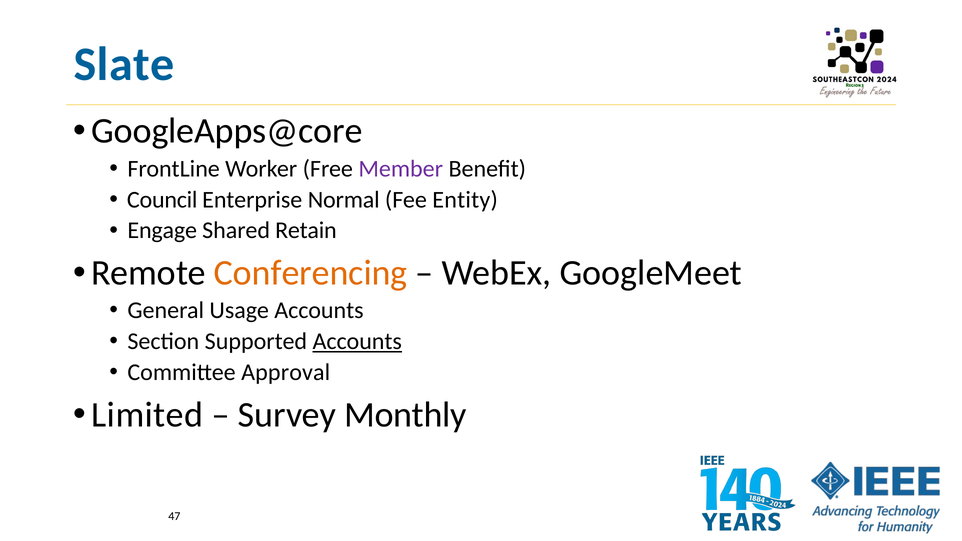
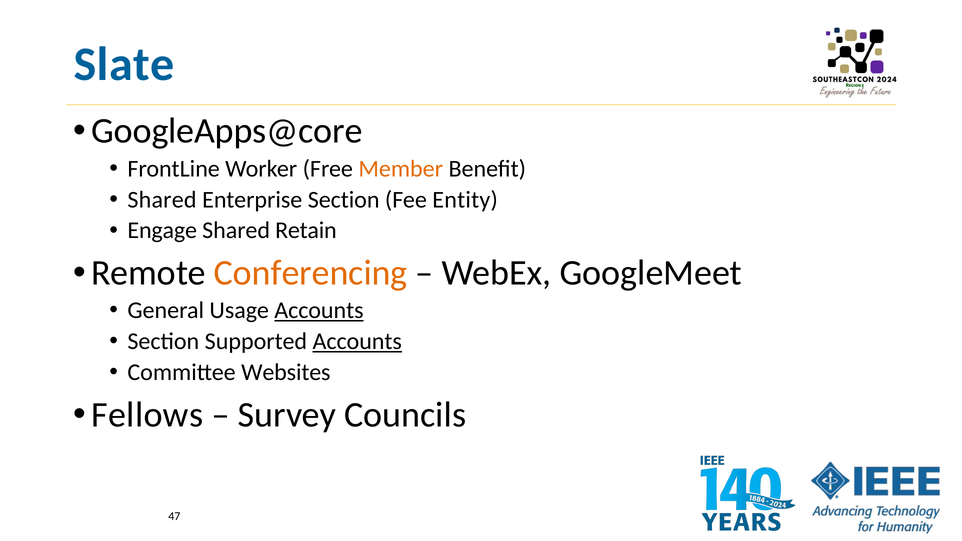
Member colour: purple -> orange
Council at (162, 200): Council -> Shared
Enterprise Normal: Normal -> Section
Accounts at (319, 311) underline: none -> present
Approval: Approval -> Websites
Limited: Limited -> Fellows
Monthly: Monthly -> Councils
